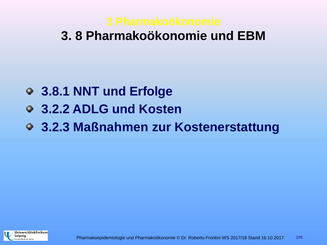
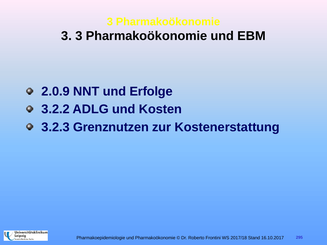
3 8: 8 -> 3
3.8.1: 3.8.1 -> 2.0.9
Maßnahmen: Maßnahmen -> Grenznutzen
